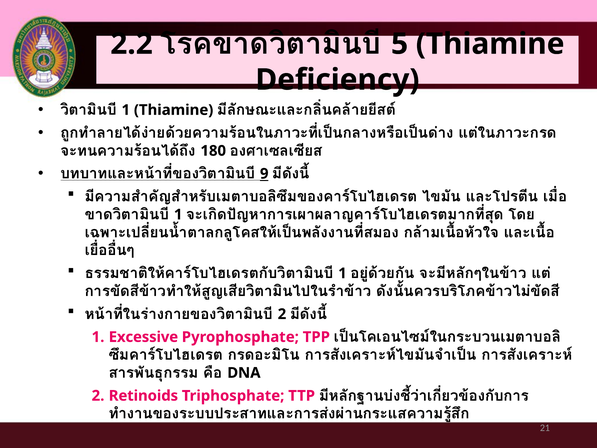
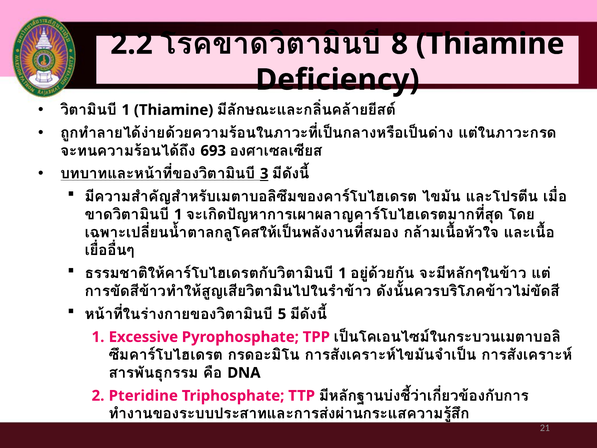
5: 5 -> 8
180: 180 -> 693
9: 9 -> 3
2 at (282, 314): 2 -> 5
Retinoids: Retinoids -> Pteridine
